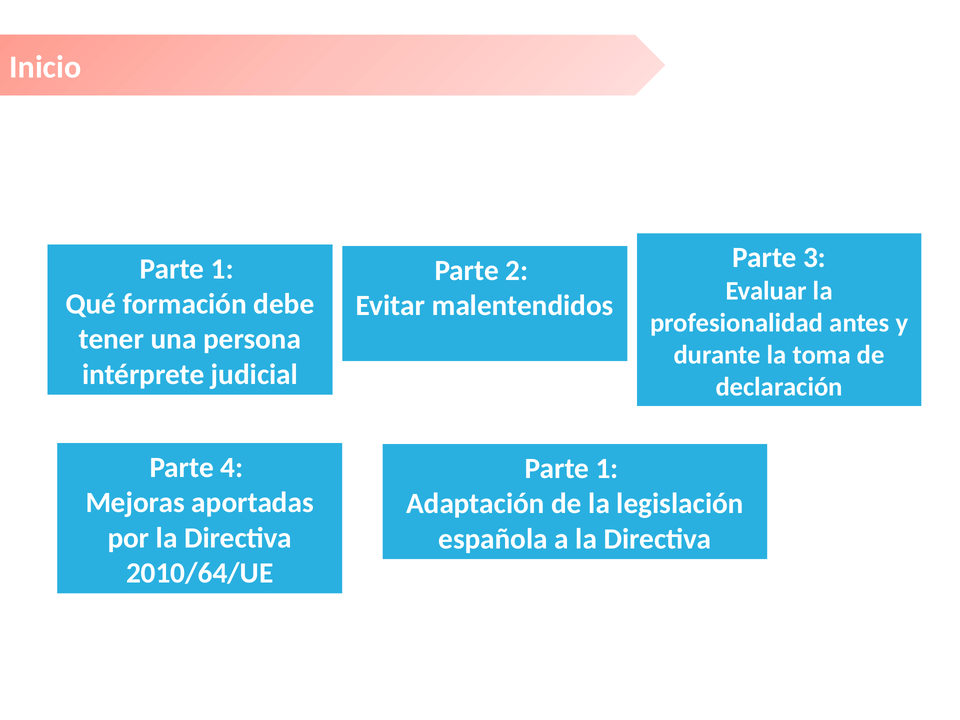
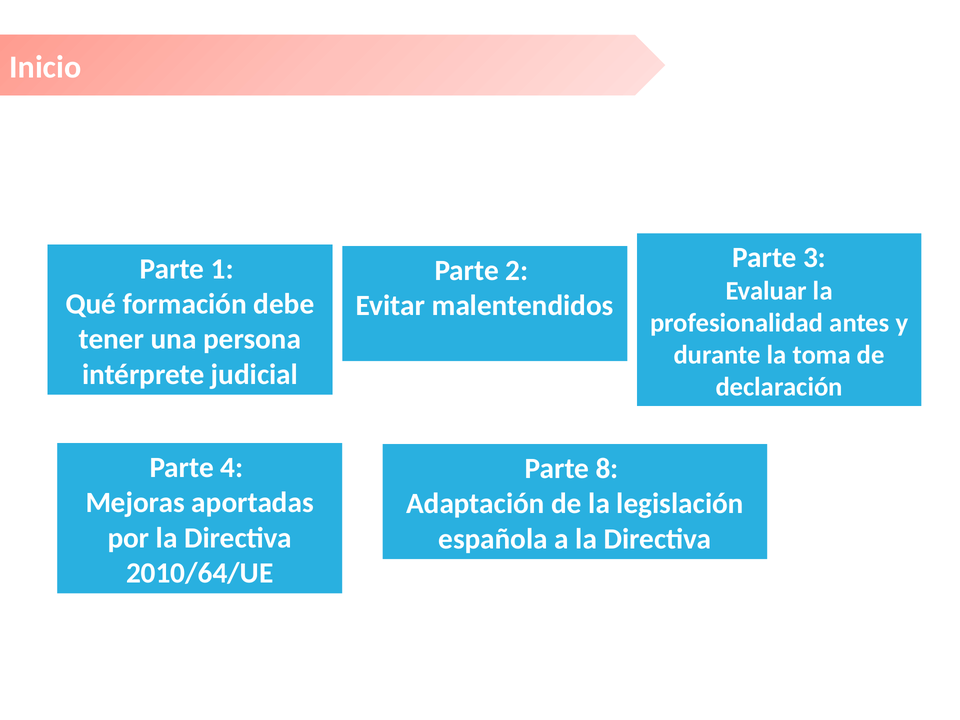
1 at (607, 468): 1 -> 8
